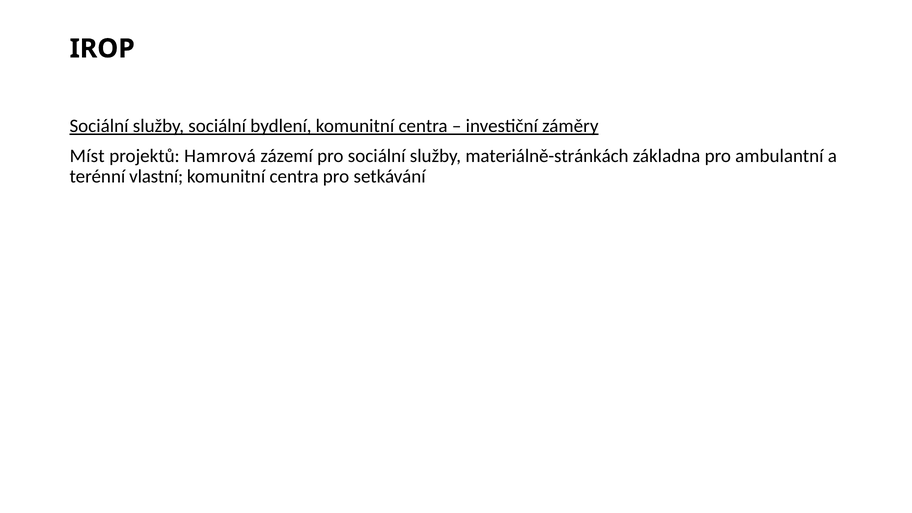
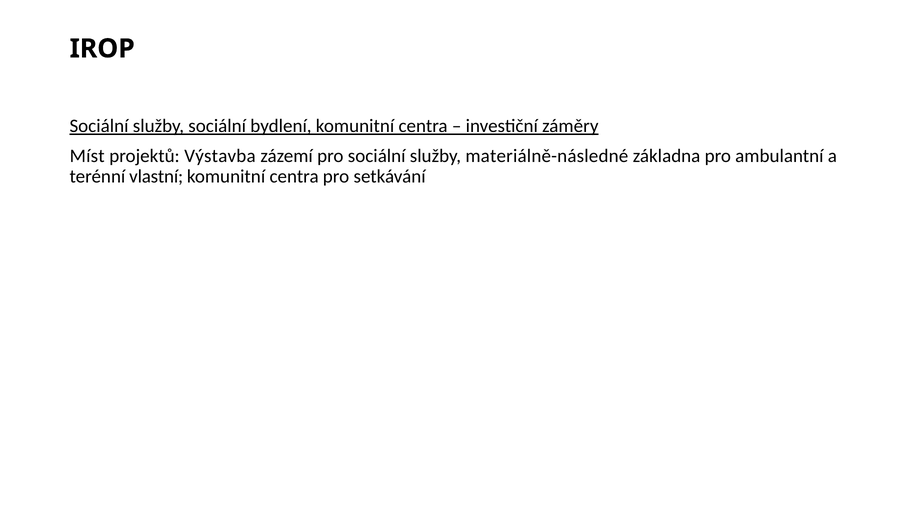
Hamrová: Hamrová -> Výstavba
materiálně-stránkách: materiálně-stránkách -> materiálně-následné
